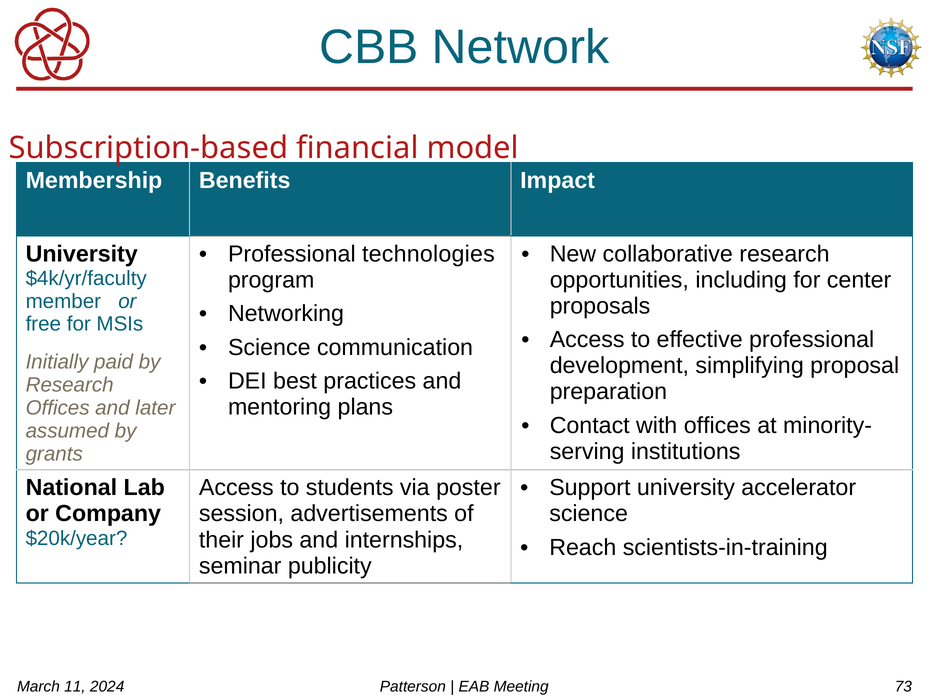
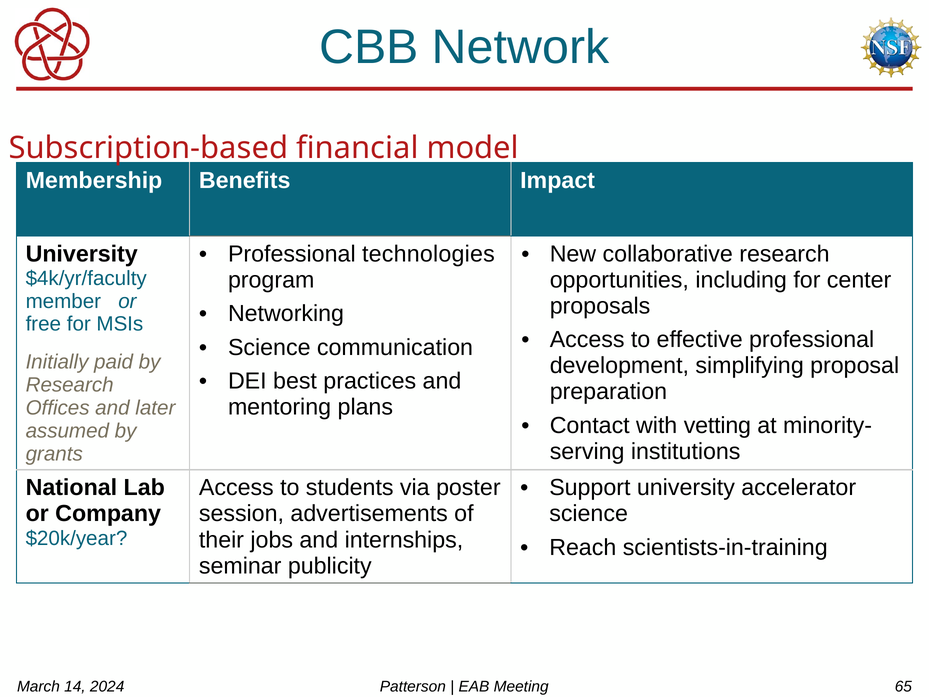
with offices: offices -> vetting
11: 11 -> 14
73: 73 -> 65
